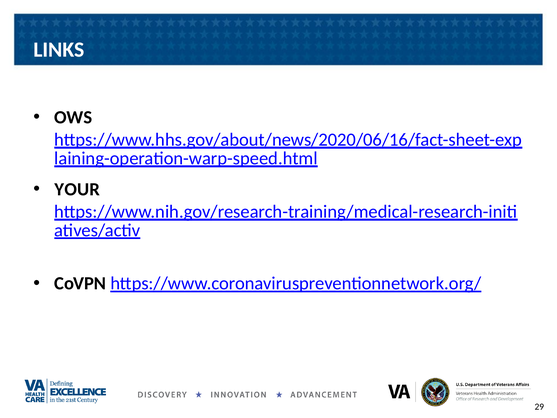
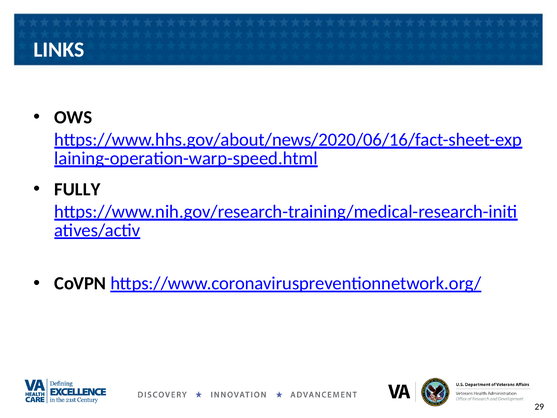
YOUR: YOUR -> FULLY
